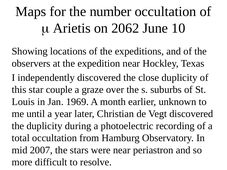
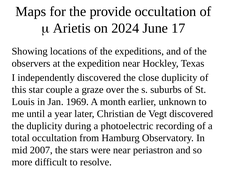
number: number -> provide
2062: 2062 -> 2024
10: 10 -> 17
